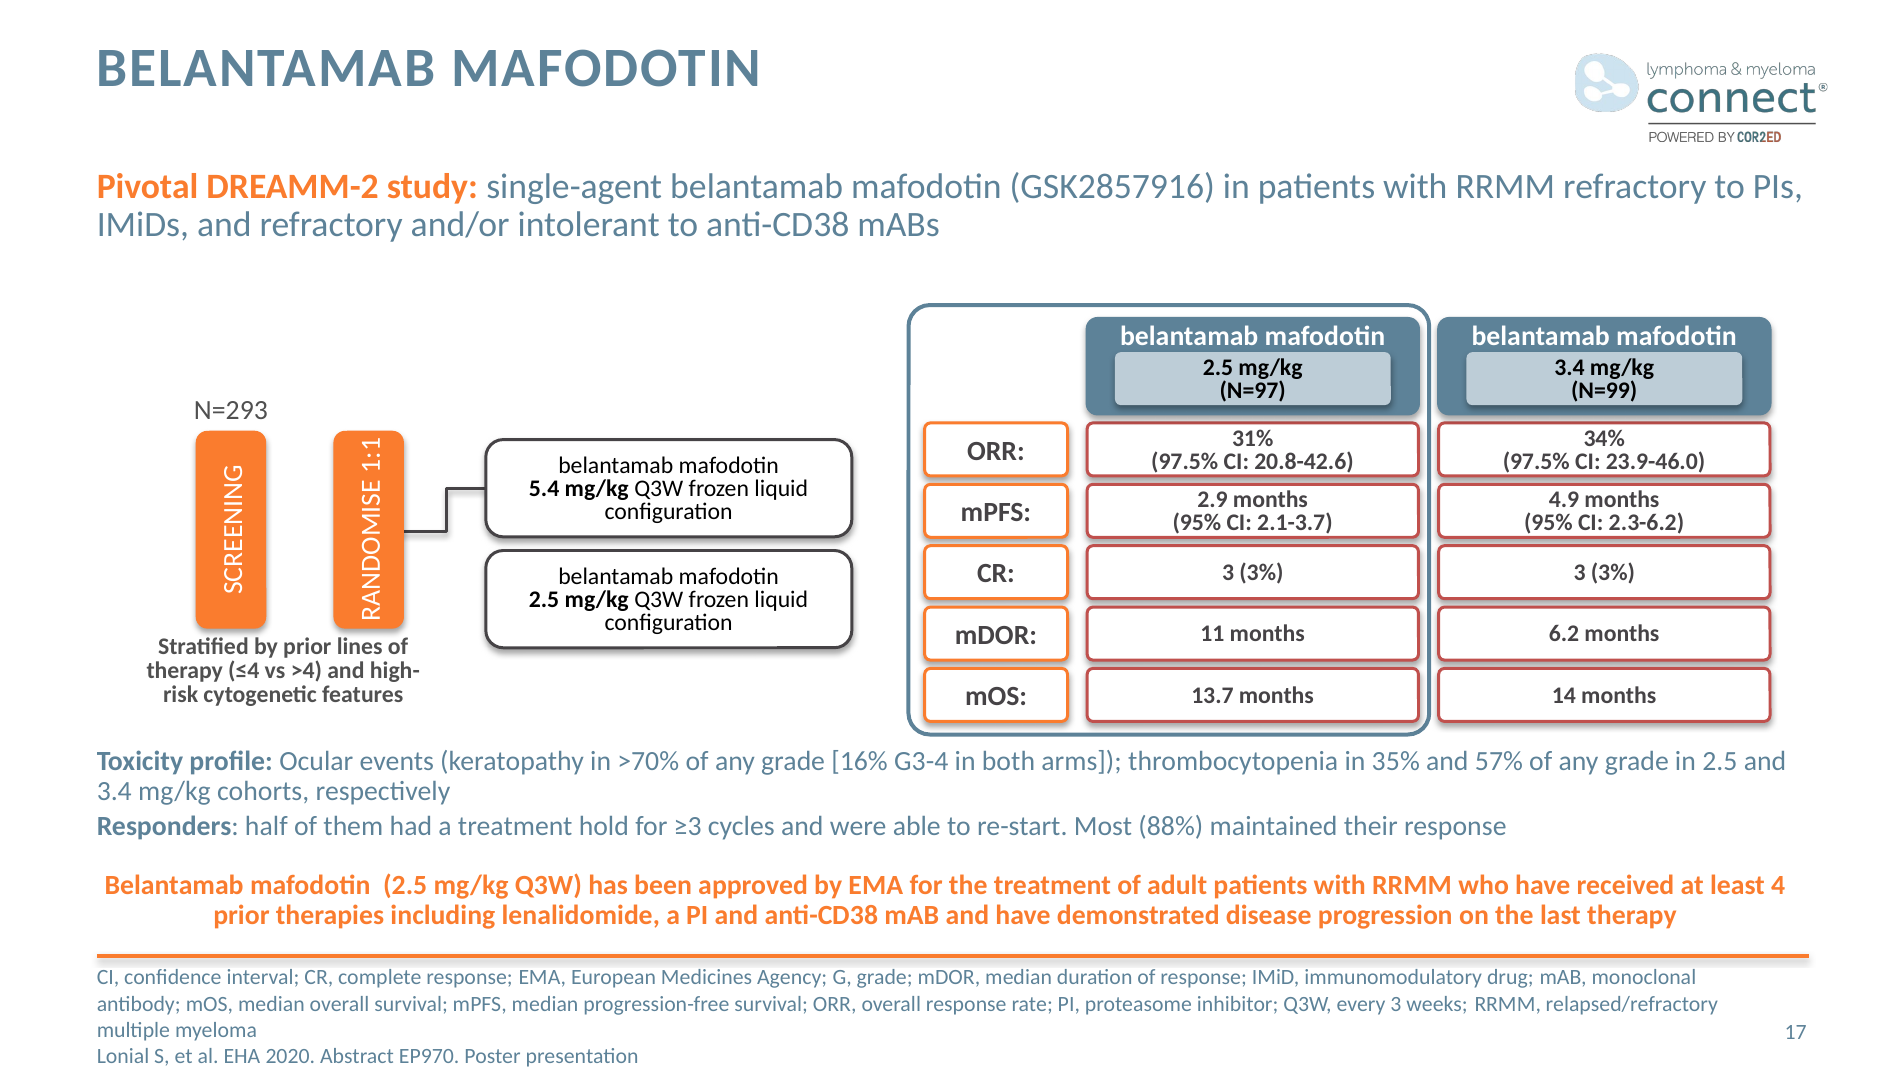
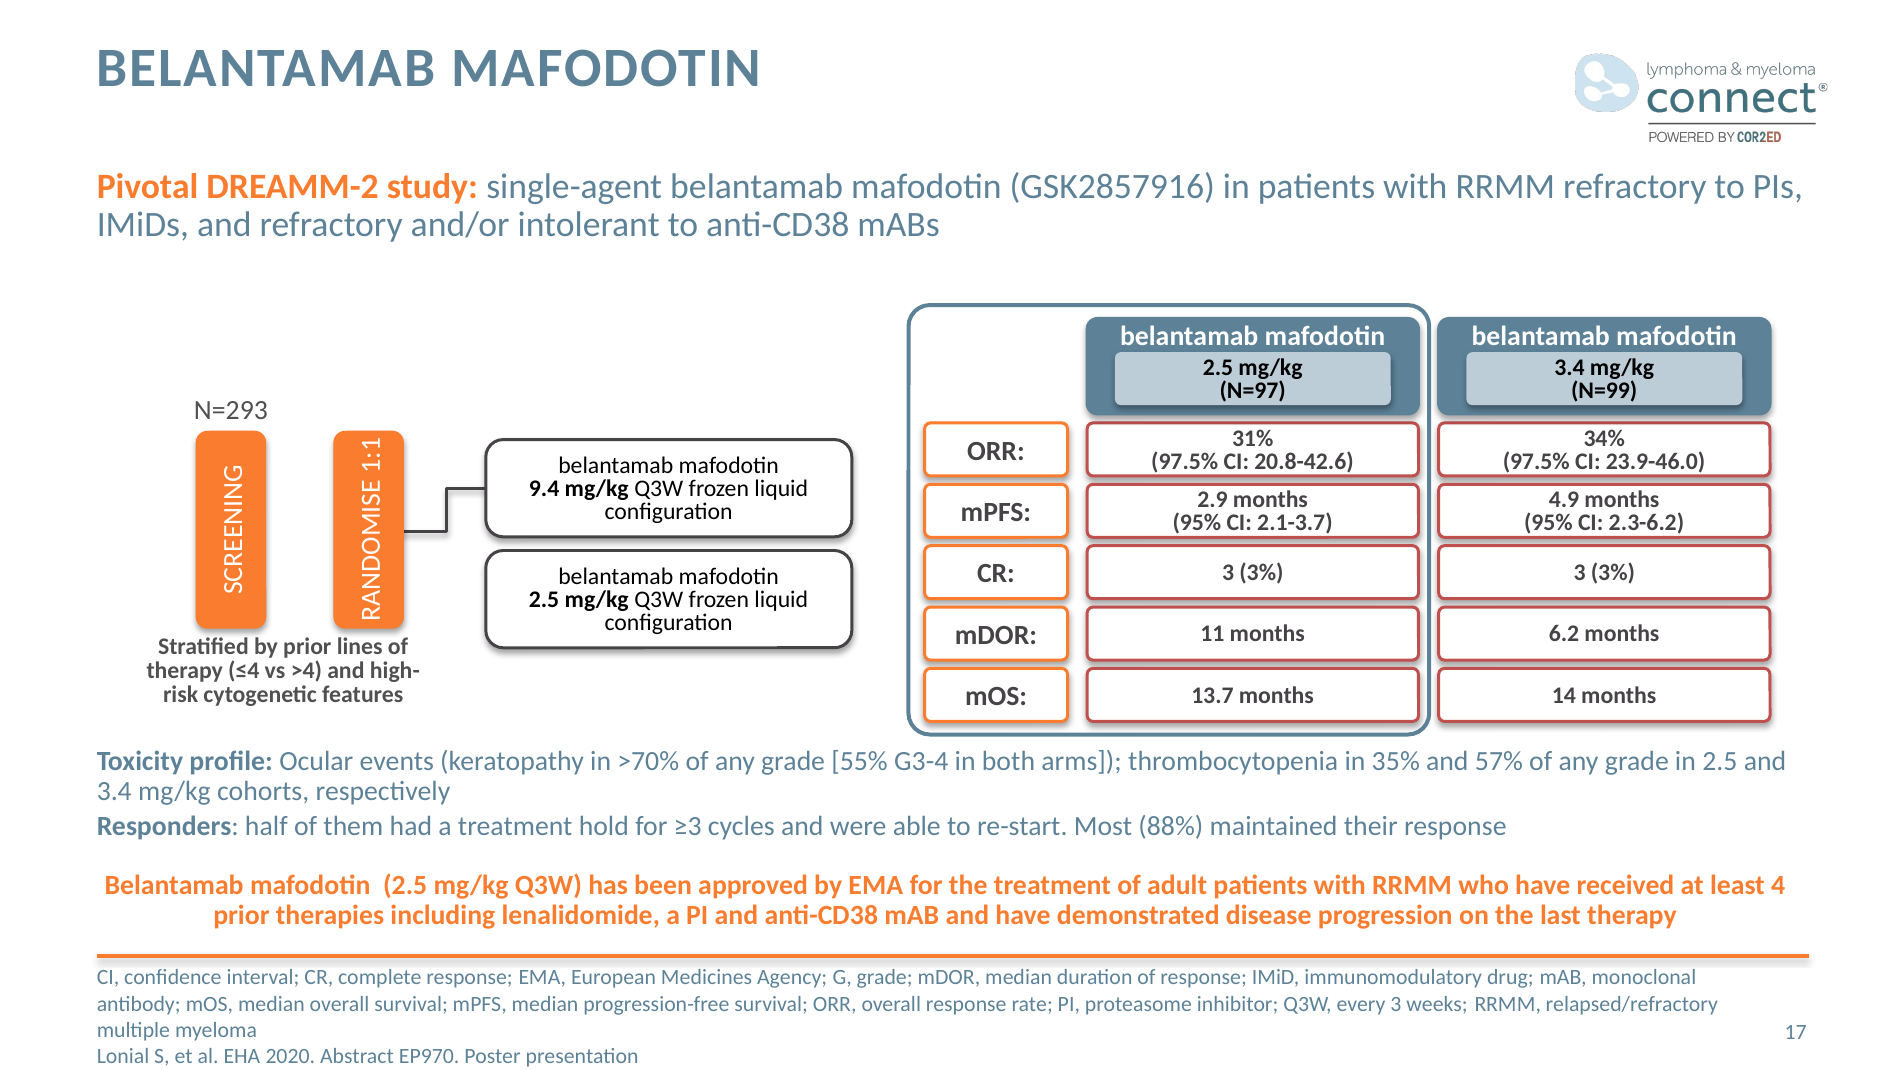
5.4: 5.4 -> 9.4
16%: 16% -> 55%
